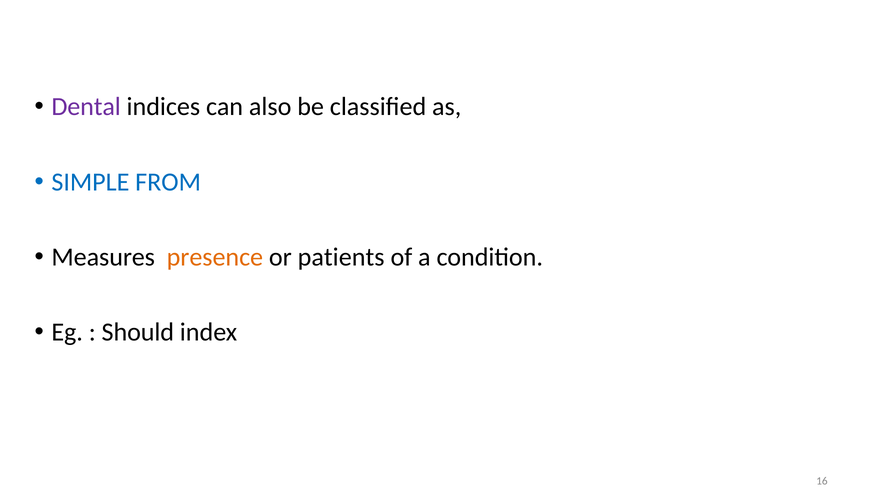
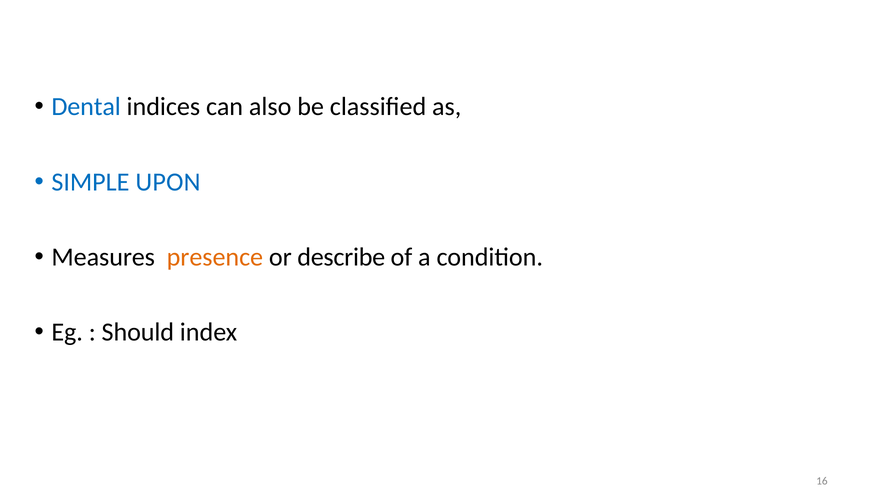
Dental colour: purple -> blue
FROM: FROM -> UPON
patients: patients -> describe
